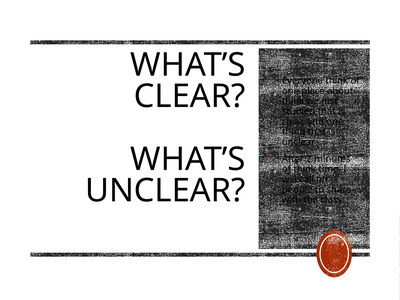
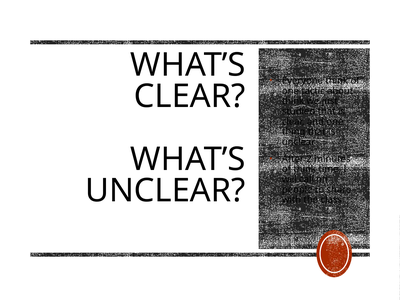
place: place -> tactic
